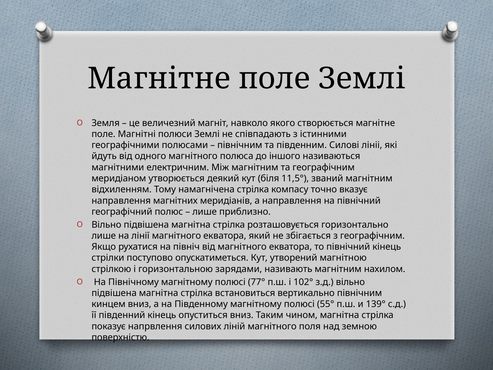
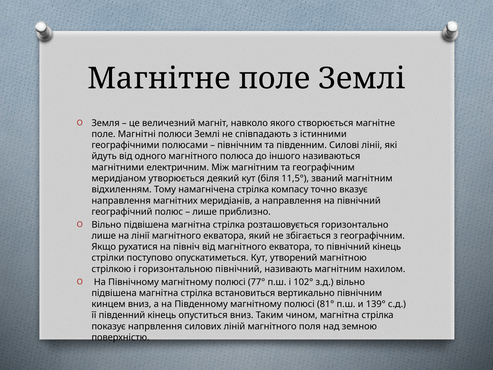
горизонтальною зарядами: зарядами -> північний
55°: 55° -> 81°
